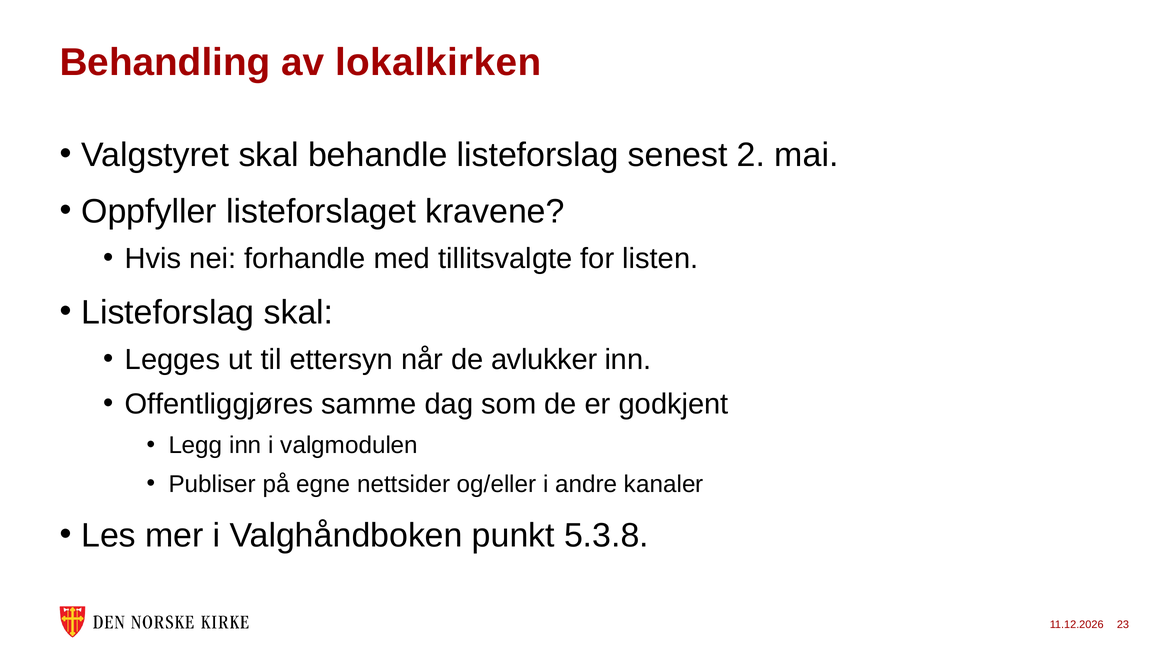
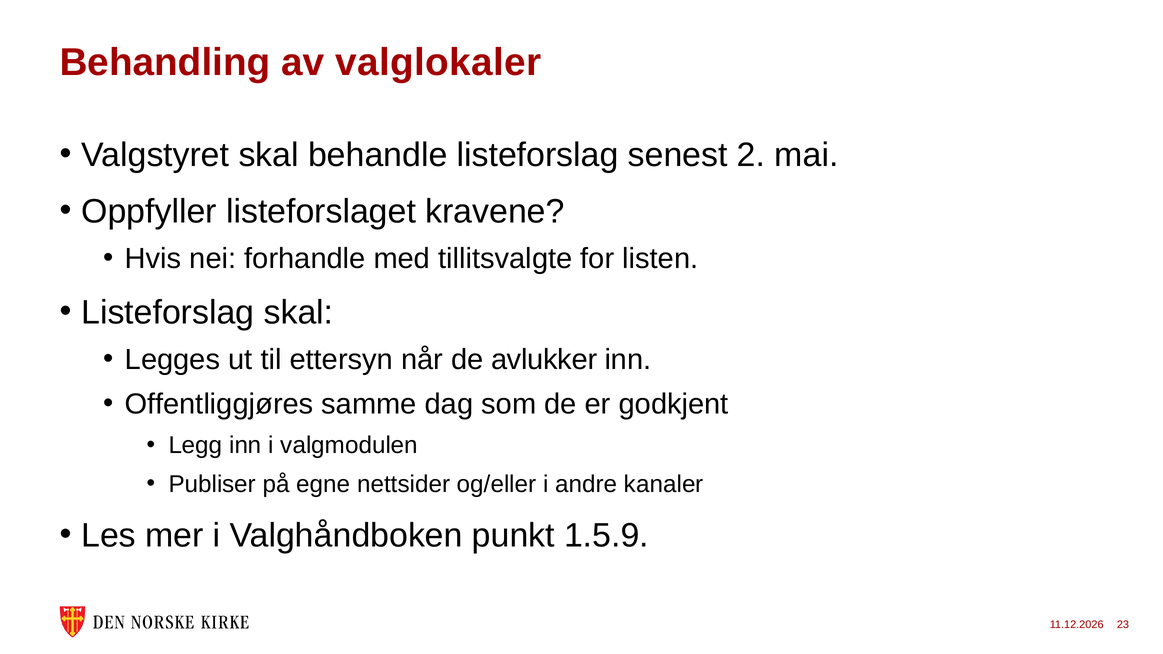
lokalkirken: lokalkirken -> valglokaler
5.3.8: 5.3.8 -> 1.5.9
